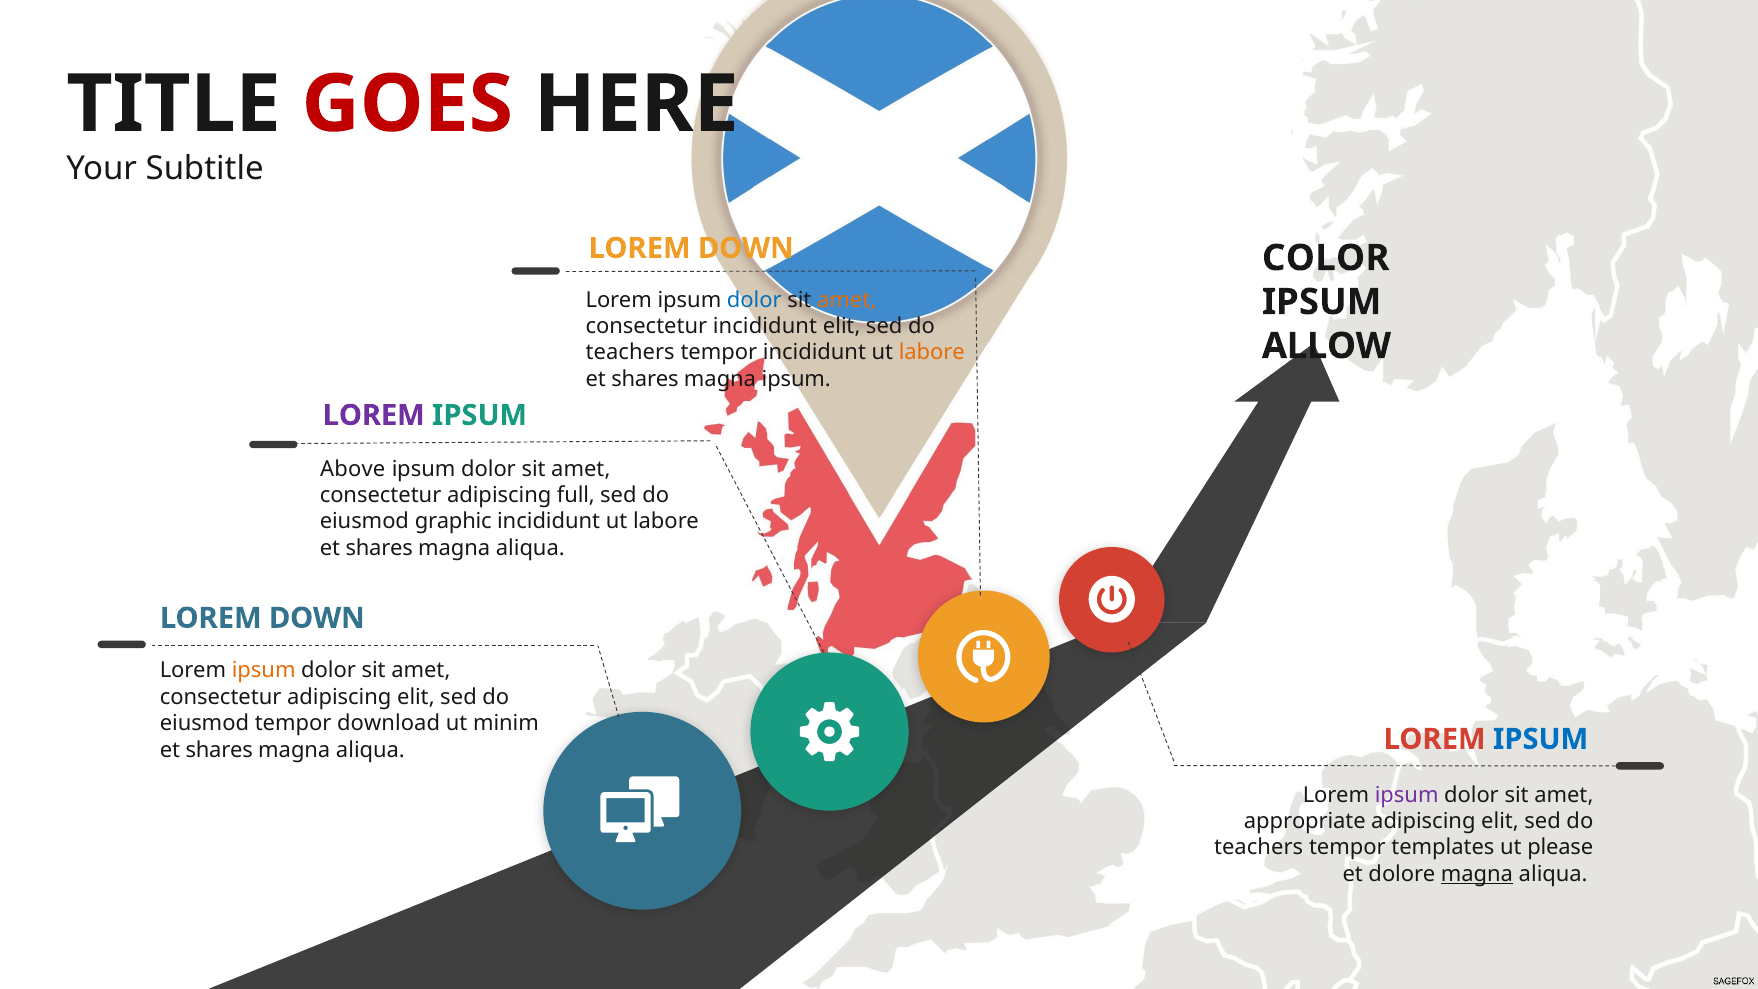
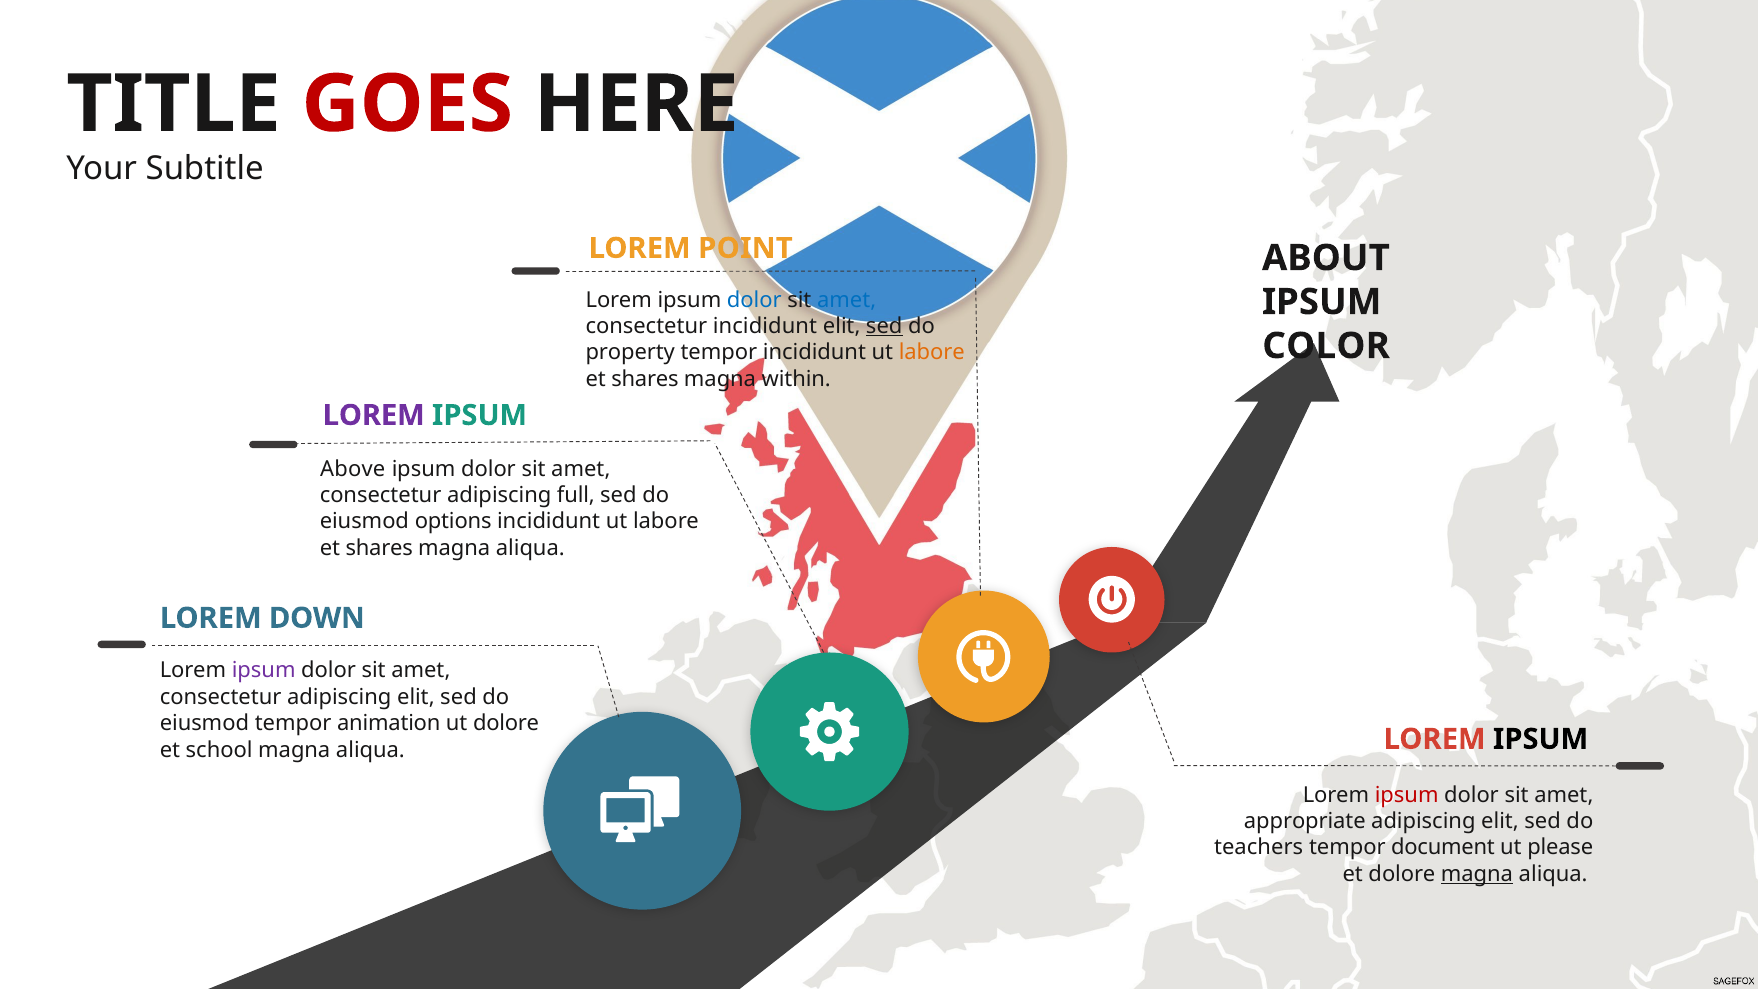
DOWN at (746, 248): DOWN -> POINT
COLOR: COLOR -> ABOUT
amet at (847, 300) colour: orange -> blue
sed at (884, 326) underline: none -> present
ALLOW: ALLOW -> COLOR
teachers at (630, 353): teachers -> property
magna ipsum: ipsum -> within
graphic: graphic -> options
ipsum at (264, 671) colour: orange -> purple
download: download -> animation
ut minim: minim -> dolore
IPSUM at (1541, 739) colour: blue -> black
shares at (219, 750): shares -> school
ipsum at (1407, 795) colour: purple -> red
templates: templates -> document
